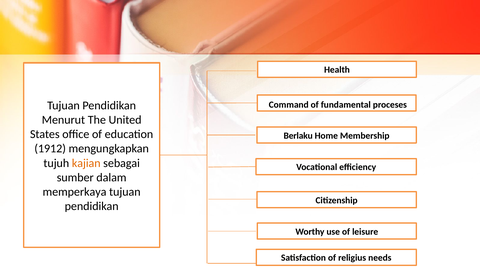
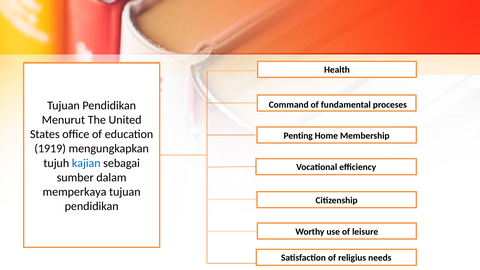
Berlaku: Berlaku -> Penting
1912: 1912 -> 1919
kajian colour: orange -> blue
